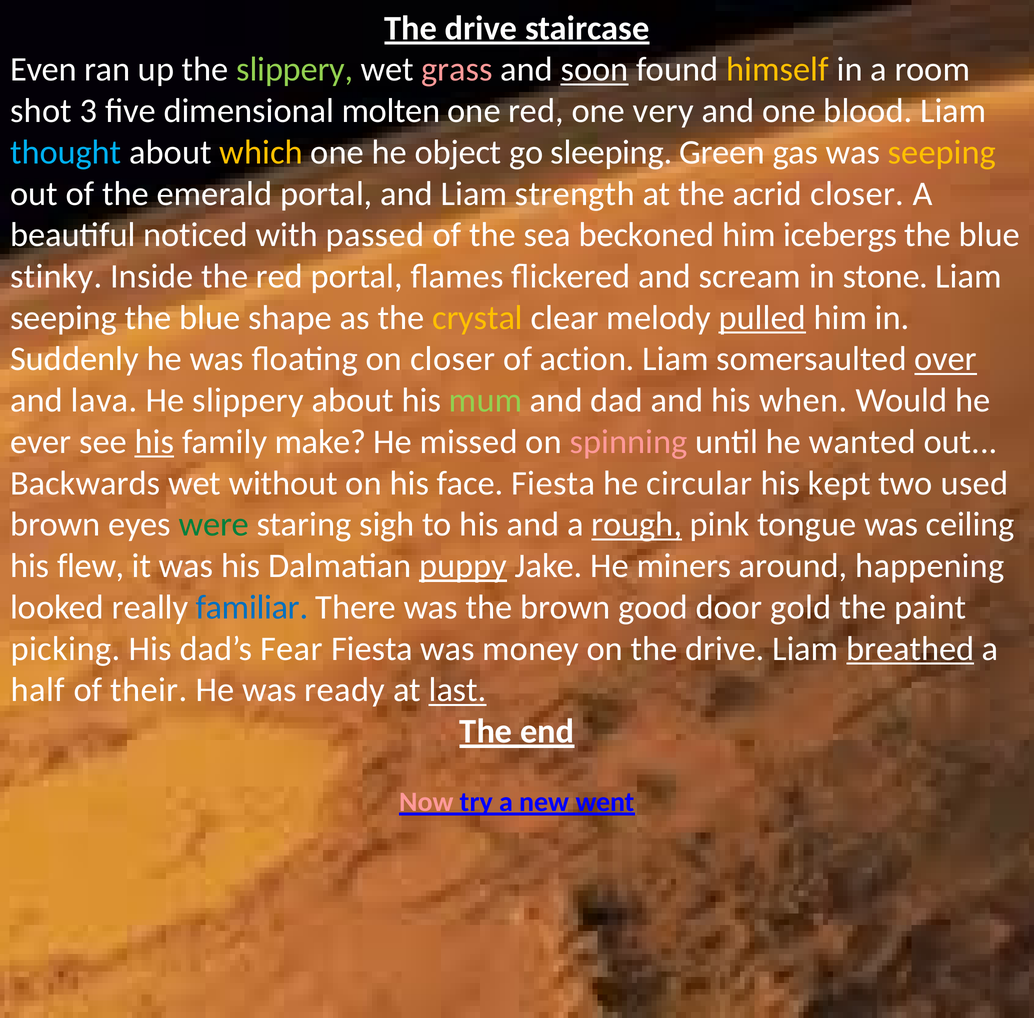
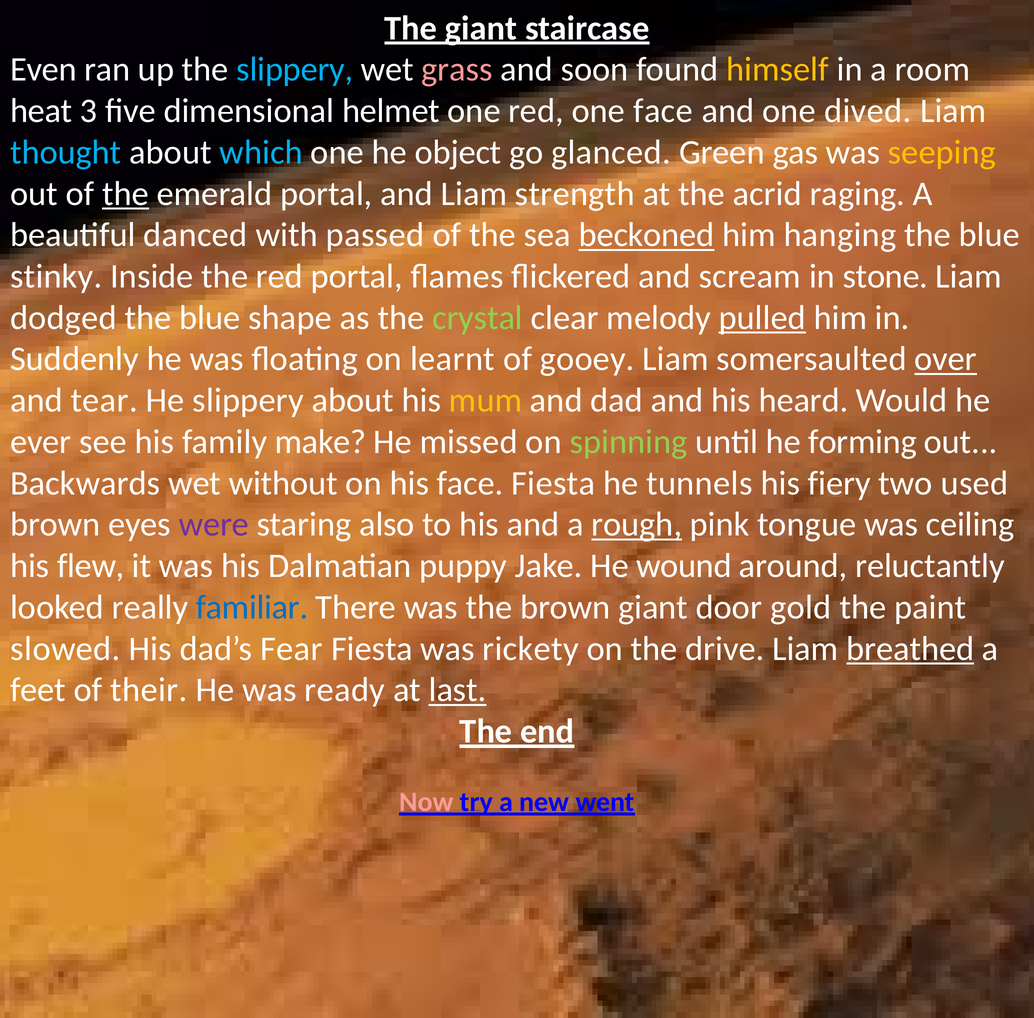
drive at (481, 28): drive -> giant
slippery at (295, 70) colour: light green -> light blue
soon underline: present -> none
shot: shot -> heat
molten: molten -> helmet
one very: very -> face
blood: blood -> dived
which colour: yellow -> light blue
sleeping: sleeping -> glanced
the at (126, 194) underline: none -> present
acrid closer: closer -> raging
noticed: noticed -> danced
beckoned underline: none -> present
icebergs: icebergs -> hanging
seeping at (64, 318): seeping -> dodged
crystal colour: yellow -> light green
on closer: closer -> learnt
action: action -> gooey
lava: lava -> tear
mum colour: light green -> yellow
when: when -> heard
his at (154, 442) underline: present -> none
spinning colour: pink -> light green
wanted: wanted -> forming
circular: circular -> tunnels
kept: kept -> fiery
were colour: green -> purple
sigh: sigh -> also
puppy underline: present -> none
miners: miners -> wound
happening: happening -> reluctantly
brown good: good -> giant
picking: picking -> slowed
money: money -> rickety
half: half -> feet
